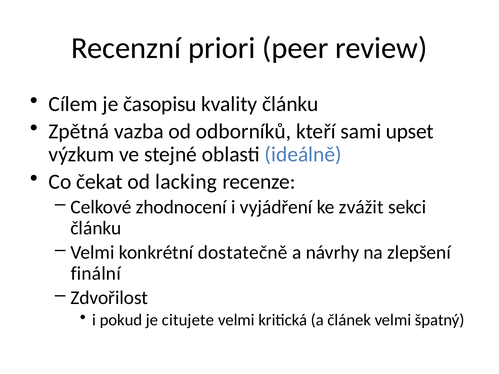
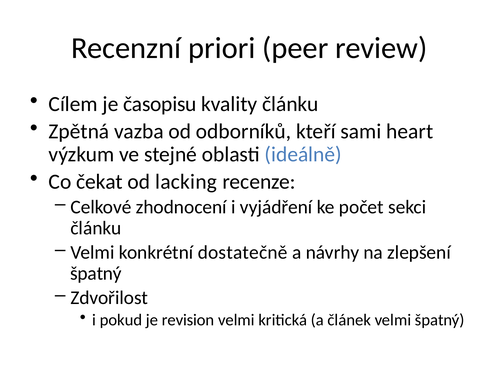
upset: upset -> heart
zvážit: zvážit -> počet
finální at (96, 274): finální -> špatný
citujete: citujete -> revision
